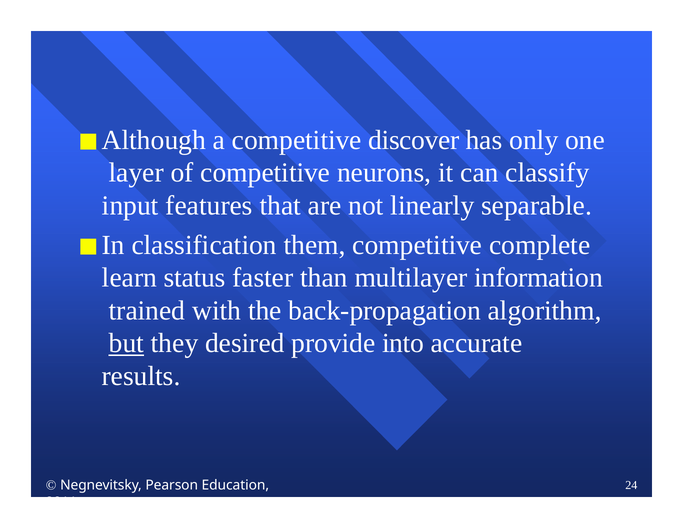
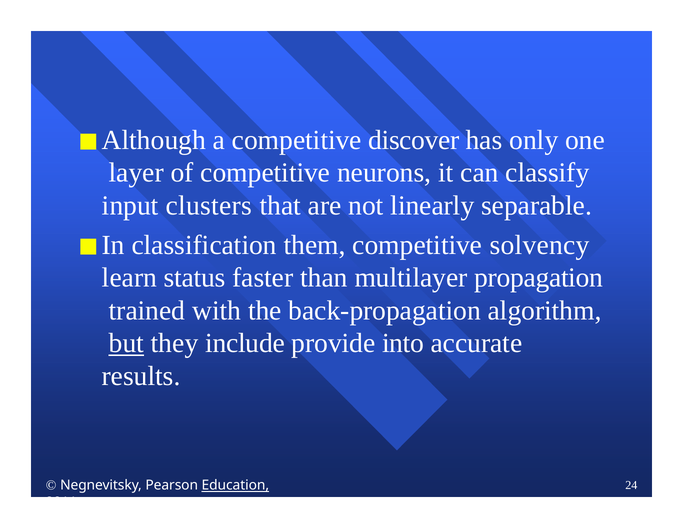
features: features -> clusters
complete: complete -> solvency
information: information -> propagation
desired: desired -> include
Education underline: none -> present
